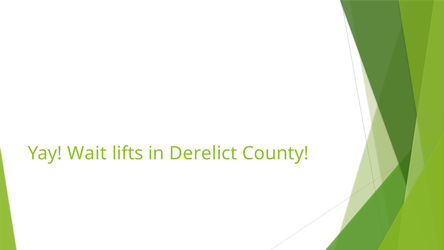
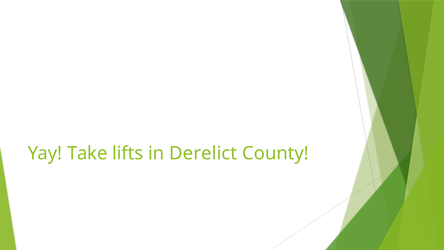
Wait: Wait -> Take
